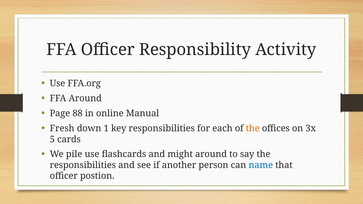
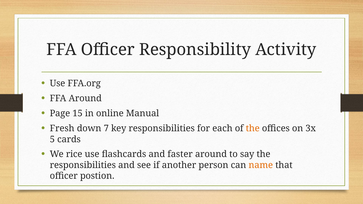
88: 88 -> 15
1: 1 -> 7
pile: pile -> rice
might: might -> faster
name colour: blue -> orange
